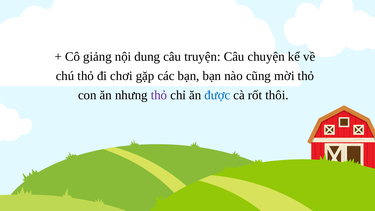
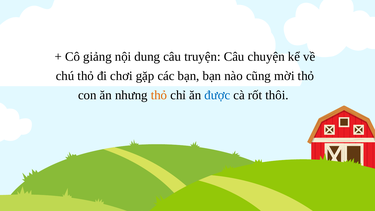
thỏ at (159, 95) colour: purple -> orange
